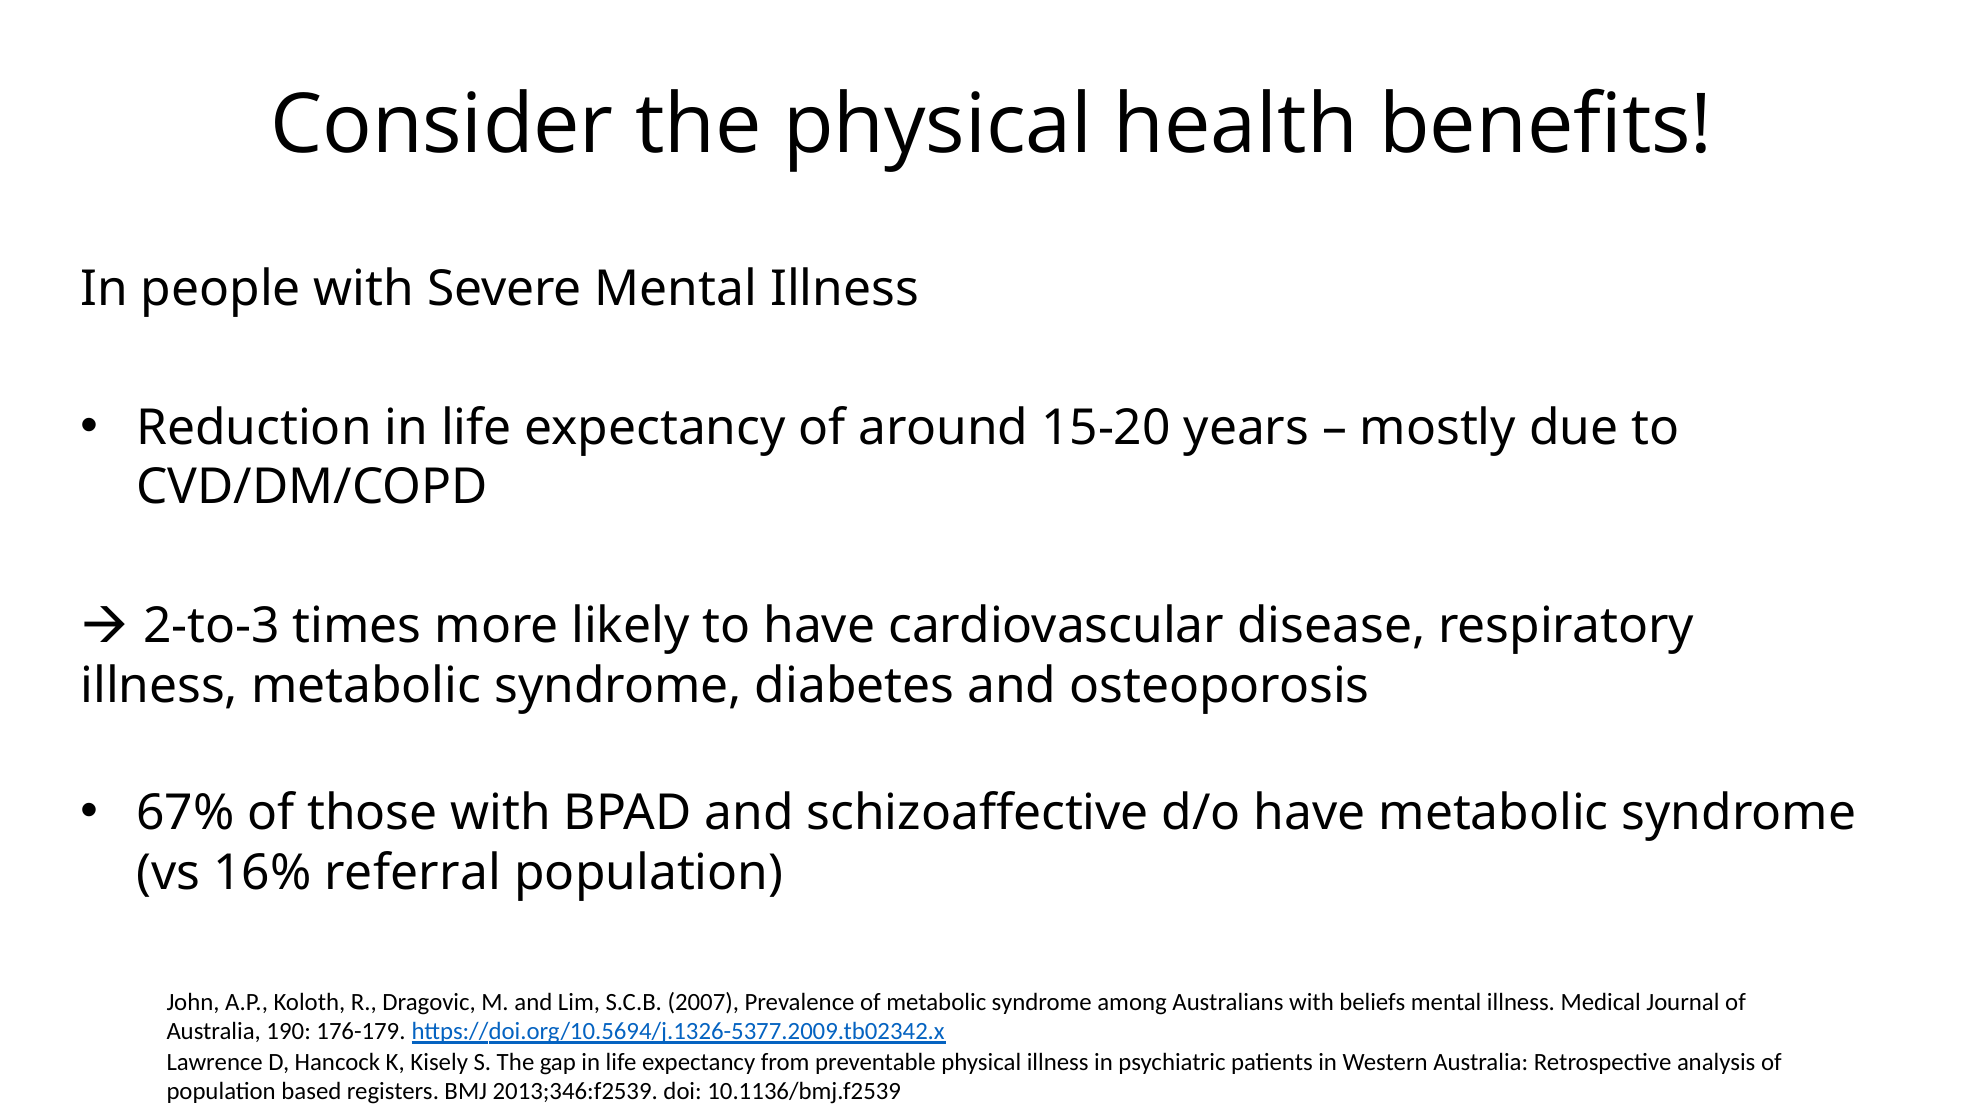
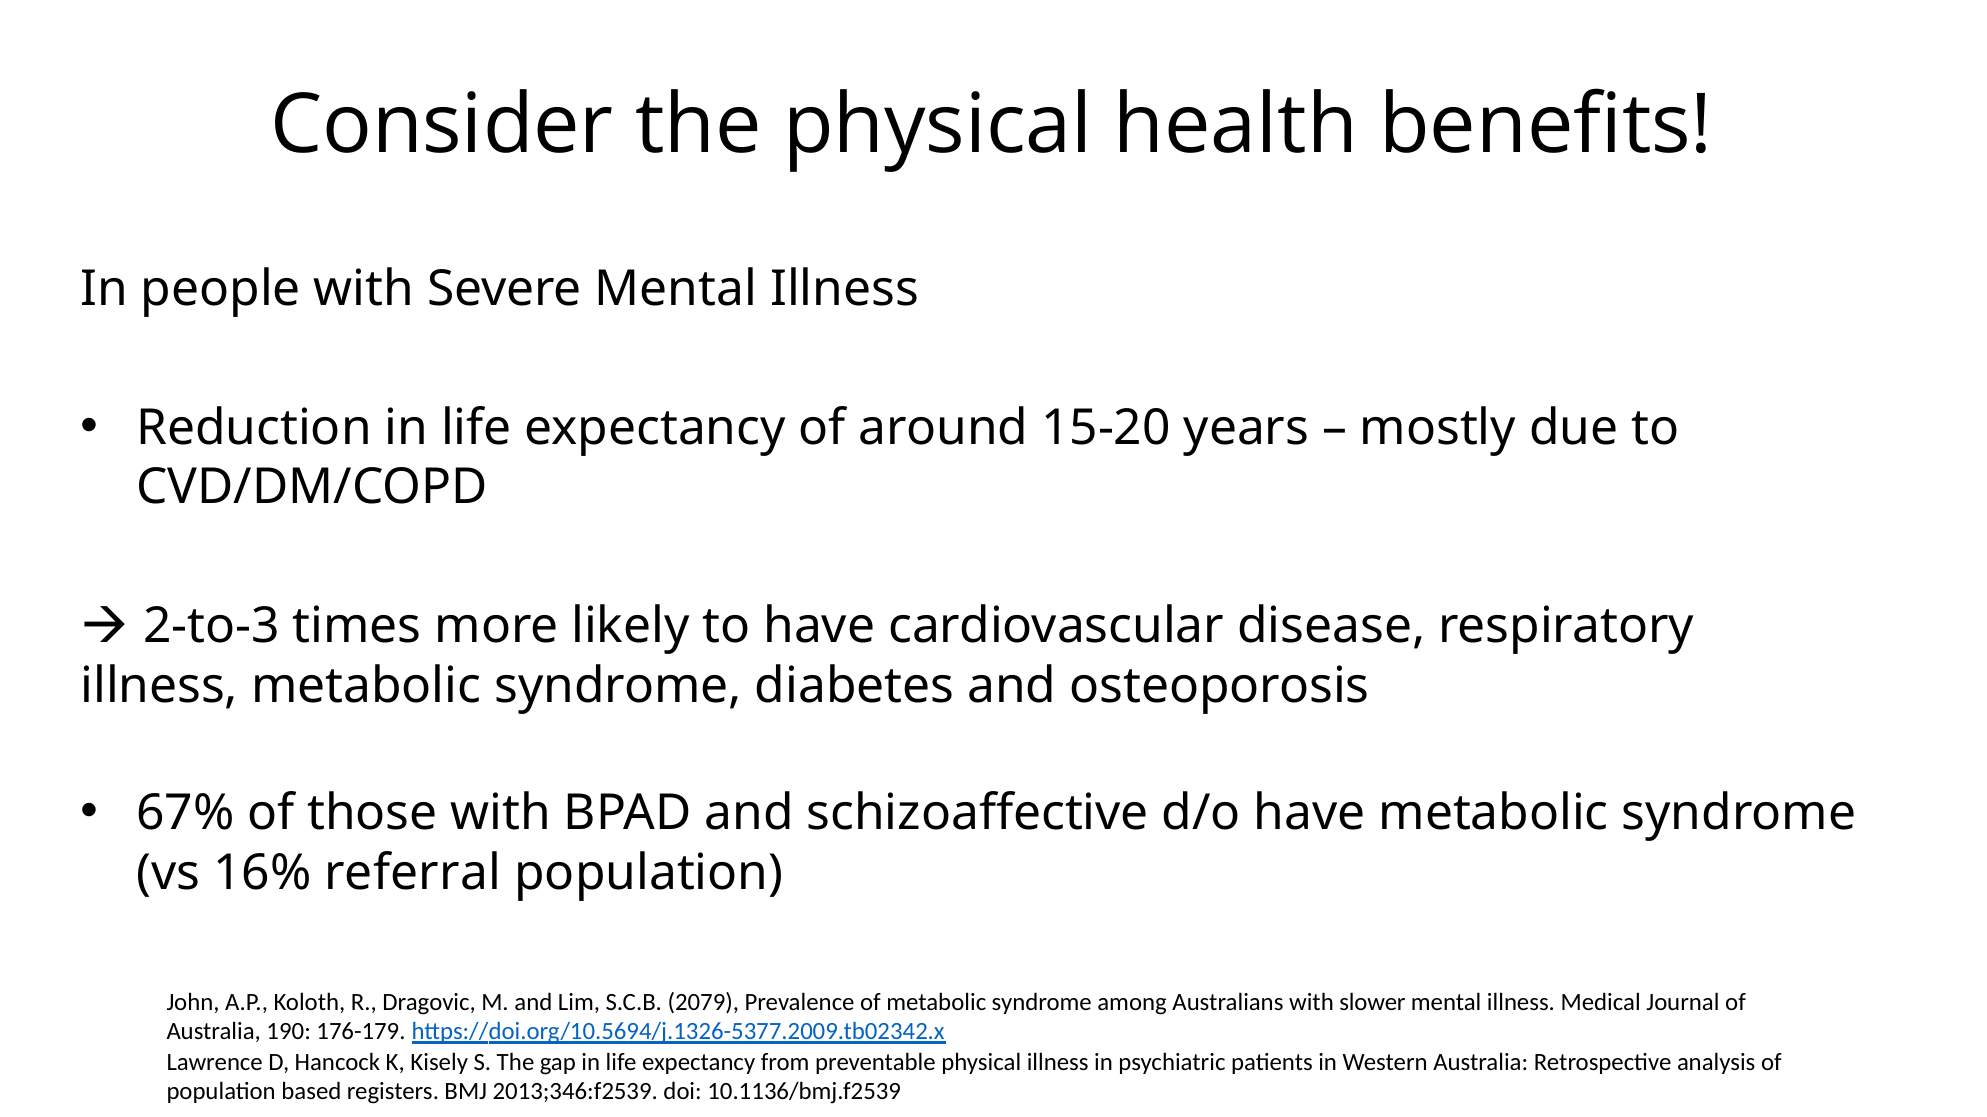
2007: 2007 -> 2079
beliefs: beliefs -> slower
